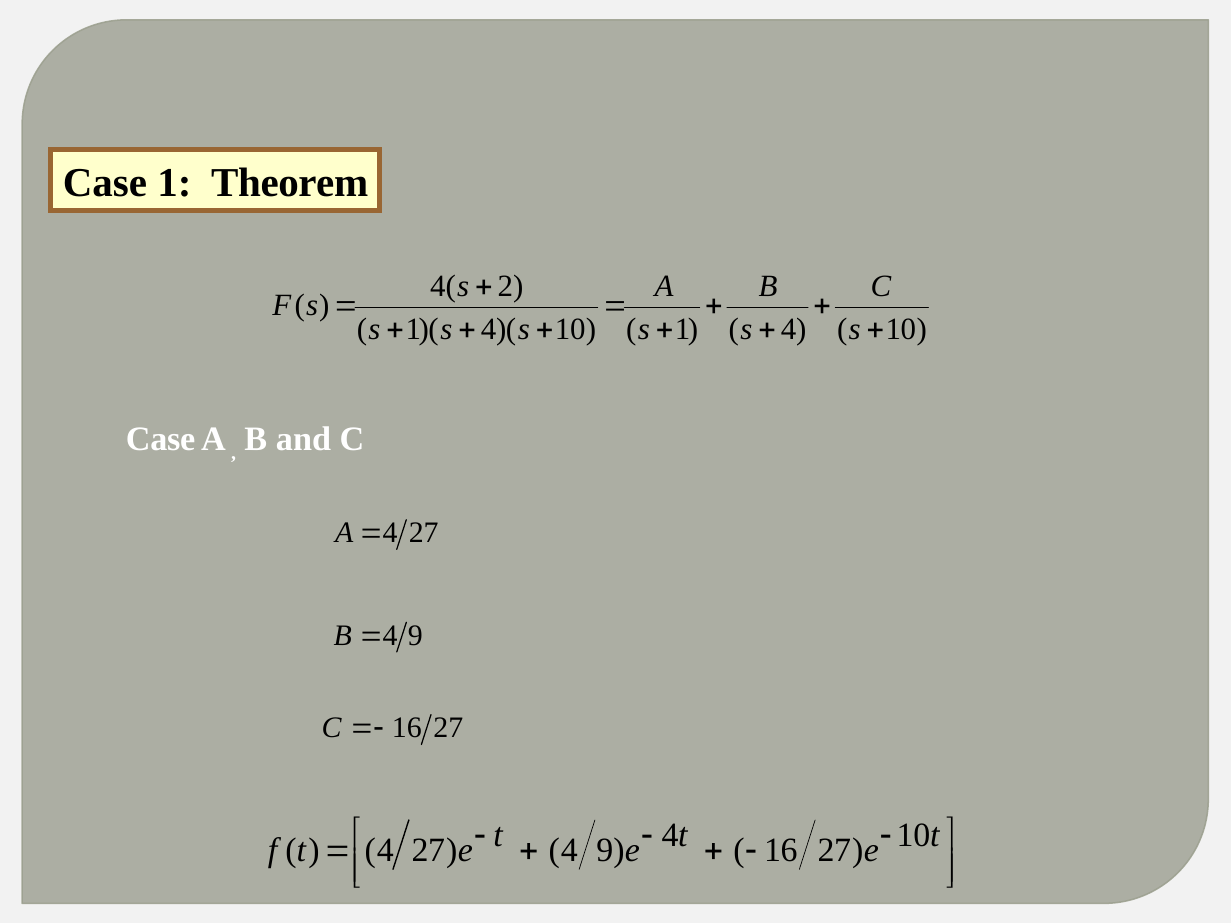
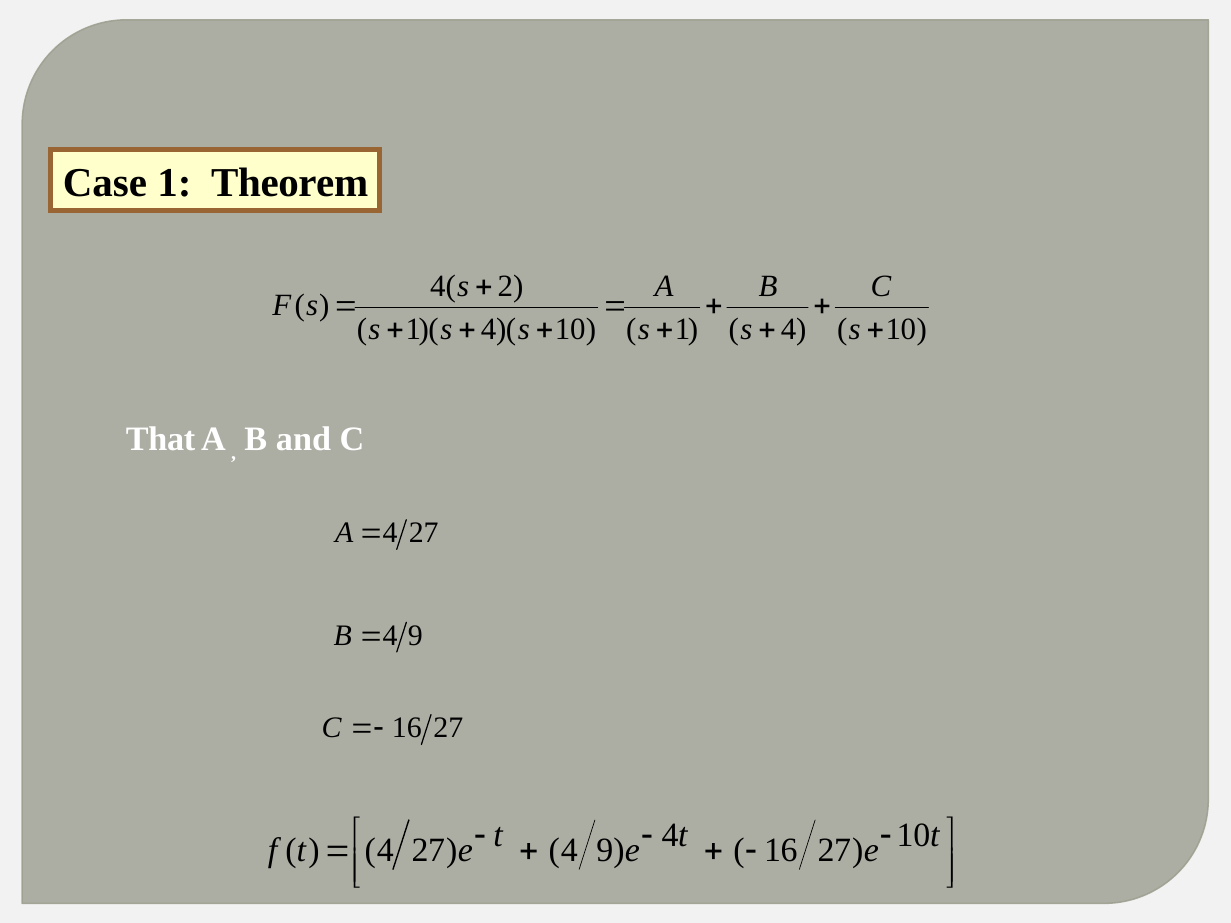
Case at (161, 439): Case -> That
